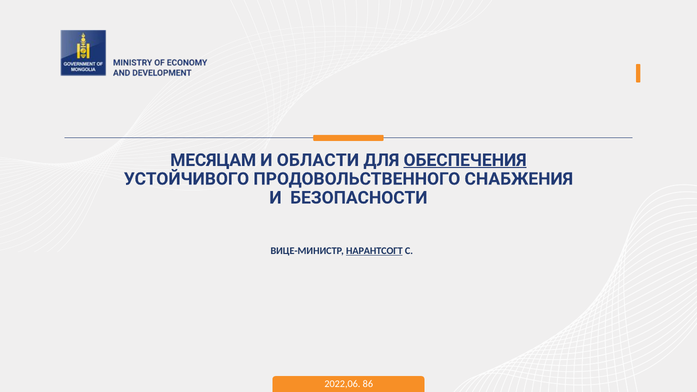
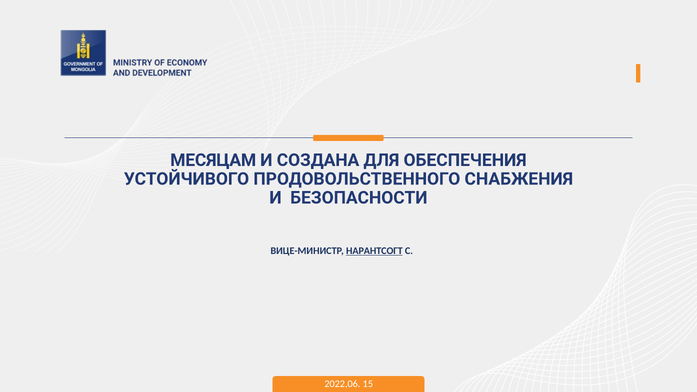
ОБЛАСТИ: ОБЛАСТИ -> СОЗДАНА
ОБЕСПЕЧЕНИЯ underline: present -> none
86: 86 -> 15
